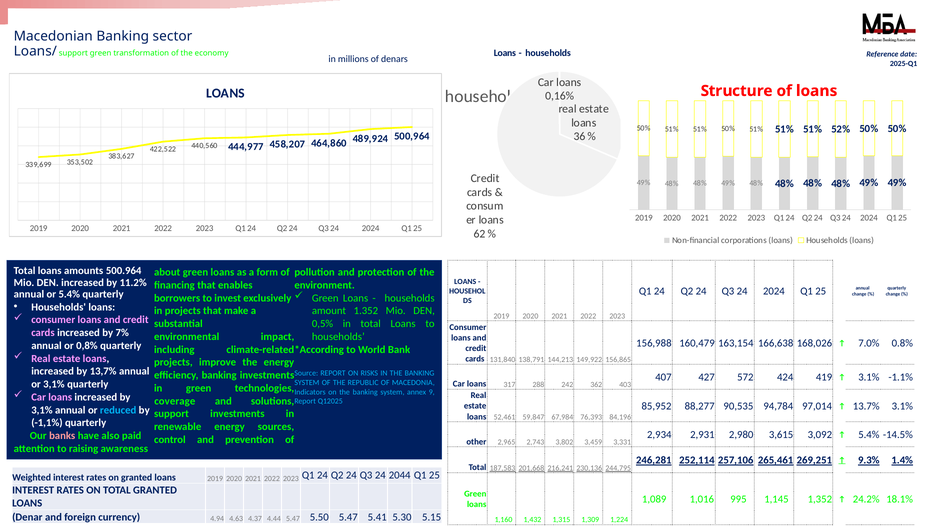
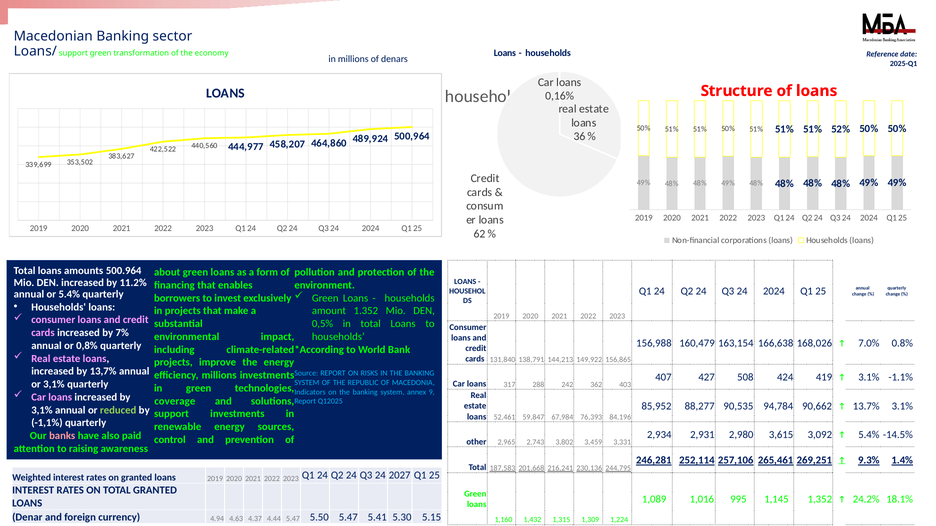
efficiency banking: banking -> millions
572: 572 -> 508
97,014: 97,014 -> 90,662
reduced colour: light blue -> light green
2044: 2044 -> 2027
